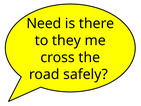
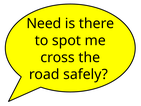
they: they -> spot
